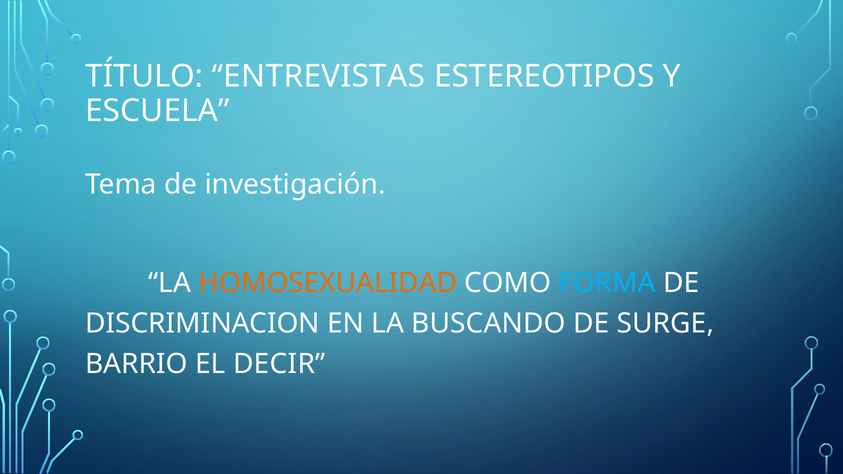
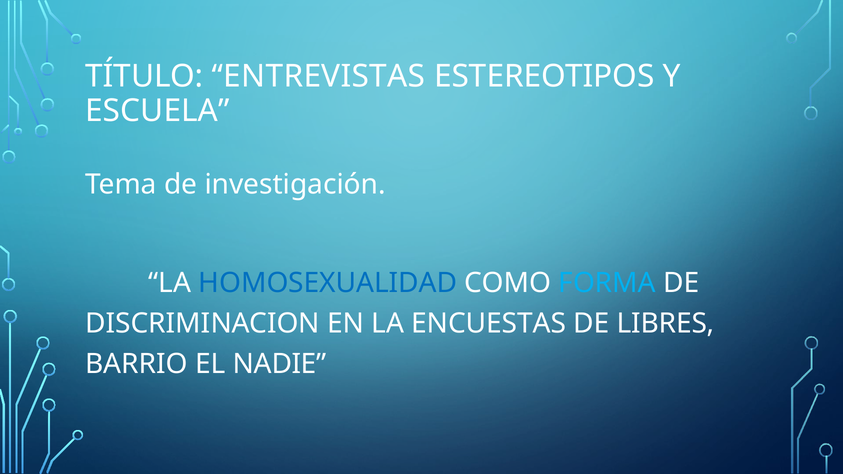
HOMOSEXUALIDAD colour: orange -> blue
BUSCANDO: BUSCANDO -> ENCUESTAS
SURGE: SURGE -> LIBRES
DECIR: DECIR -> NADIE
